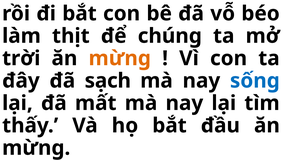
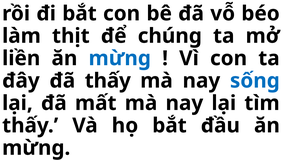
trời: trời -> liền
mừng at (120, 58) colour: orange -> blue
đã sạch: sạch -> thấy
